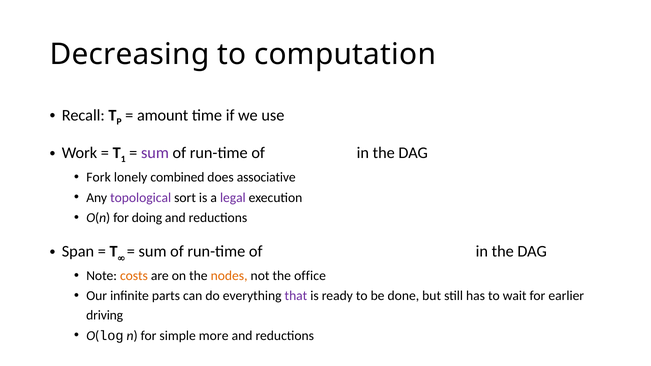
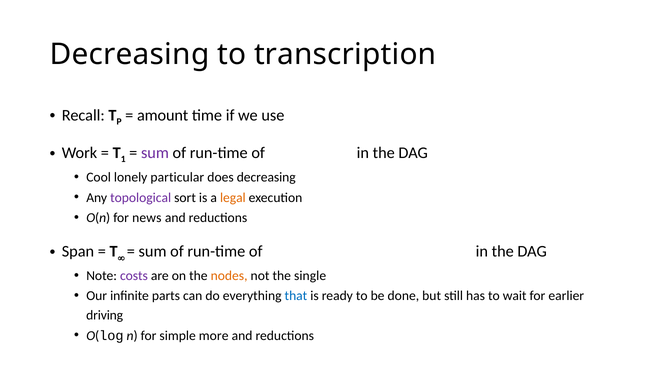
computation: computation -> transcription
Fork: Fork -> Cool
combined: combined -> particular
does associative: associative -> decreasing
legal colour: purple -> orange
doing: doing -> news
costs colour: orange -> purple
office: office -> single
that colour: purple -> blue
